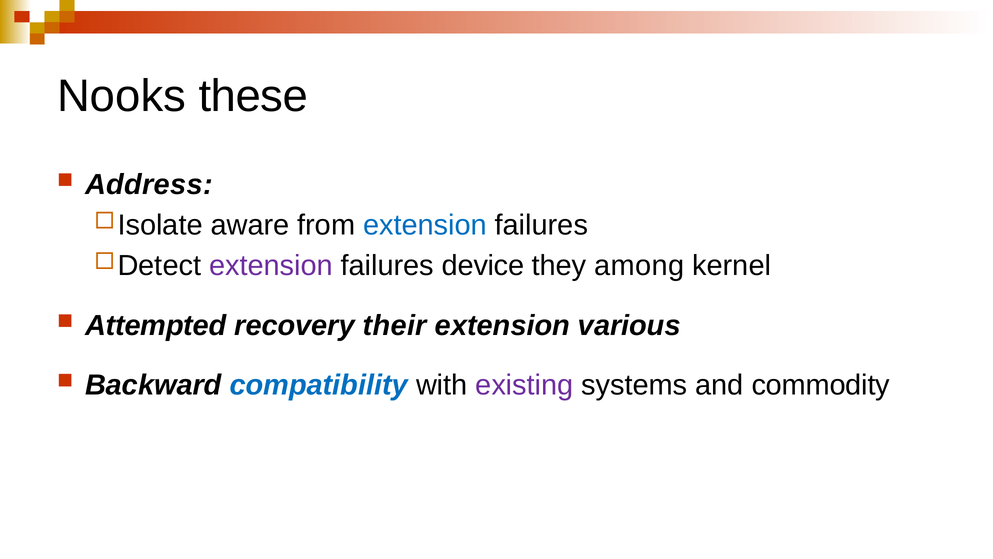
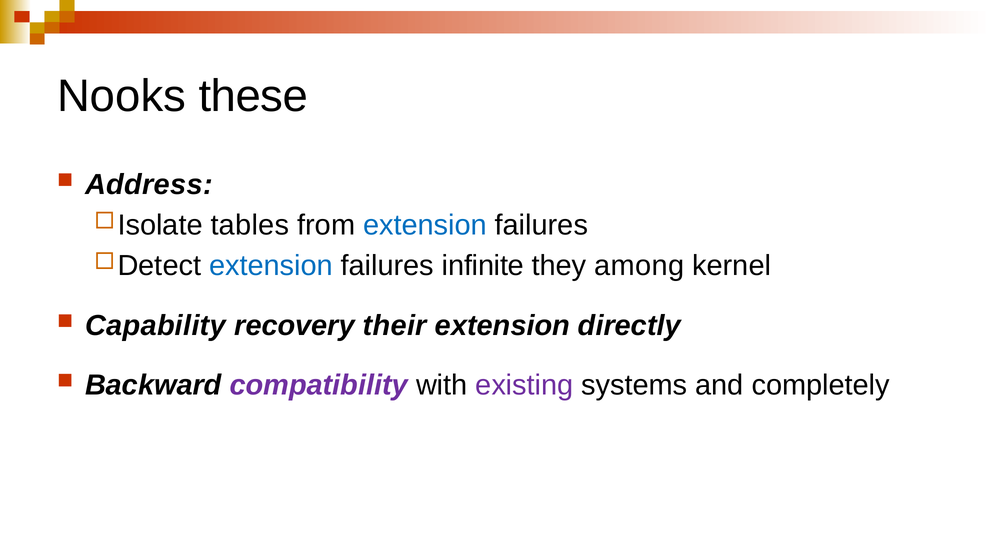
aware: aware -> tables
extension at (271, 266) colour: purple -> blue
device: device -> infinite
Attempted: Attempted -> Capability
various: various -> directly
compatibility colour: blue -> purple
commodity: commodity -> completely
